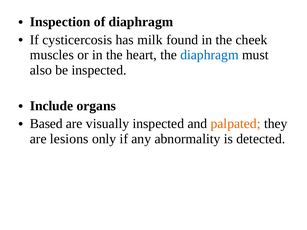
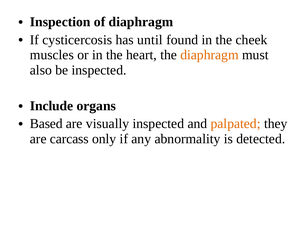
milk: milk -> until
diaphragm at (210, 55) colour: blue -> orange
lesions: lesions -> carcass
